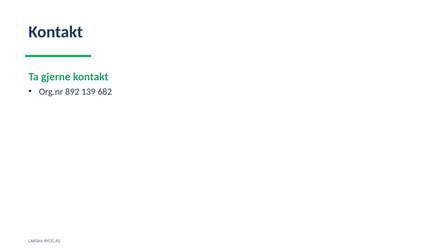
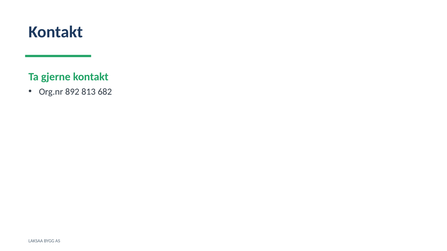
139: 139 -> 813
